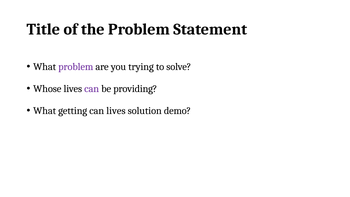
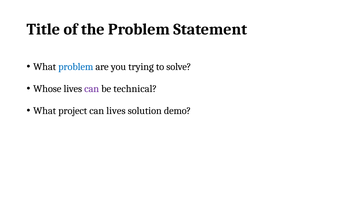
problem at (76, 67) colour: purple -> blue
providing: providing -> technical
getting: getting -> project
